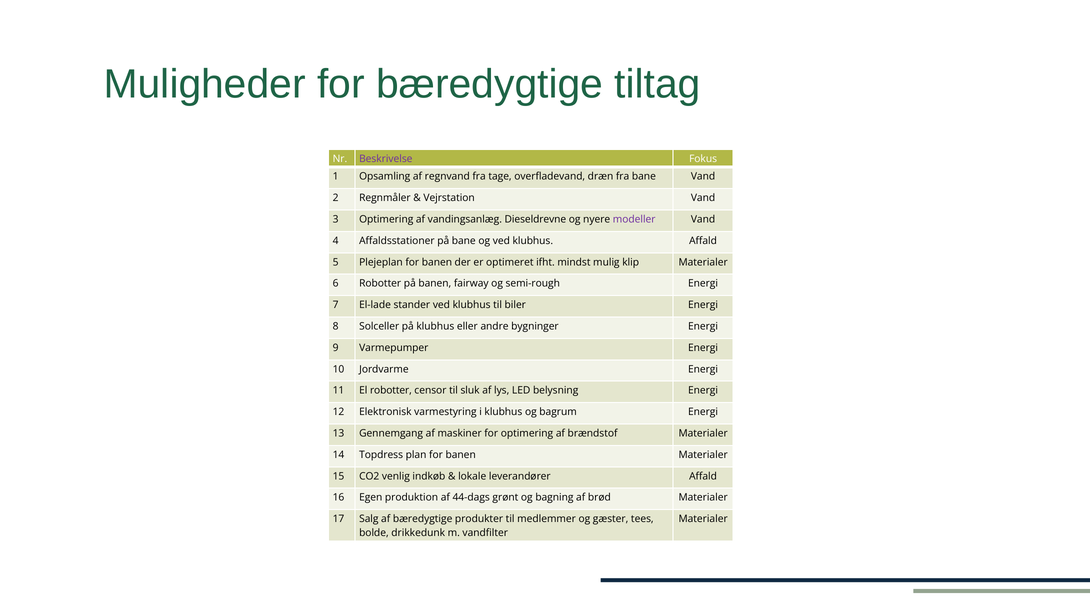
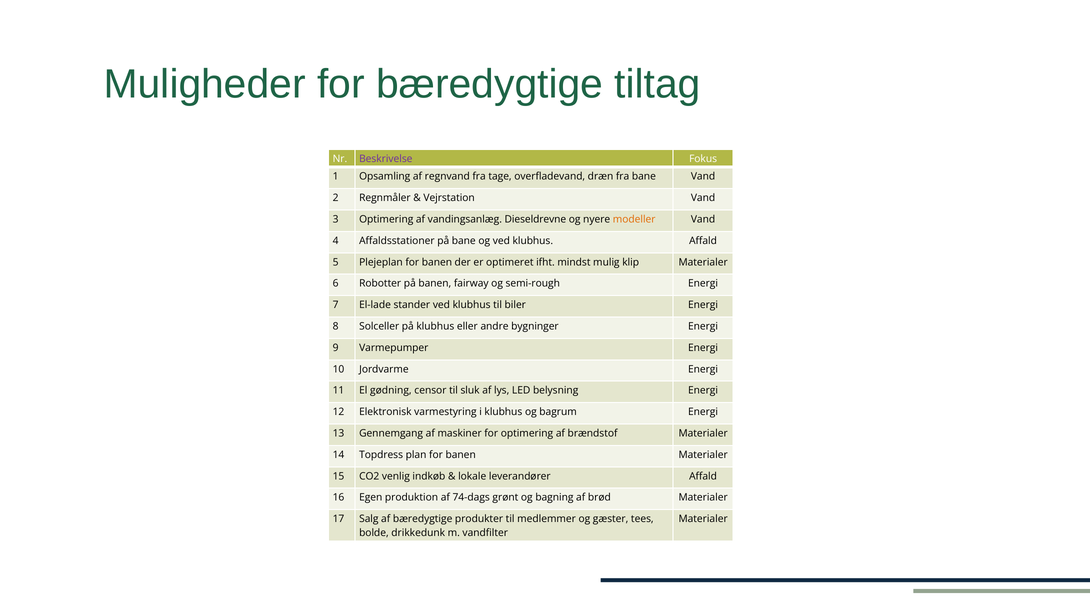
modeller colour: purple -> orange
El robotter: robotter -> gødning
44-dags: 44-dags -> 74-dags
